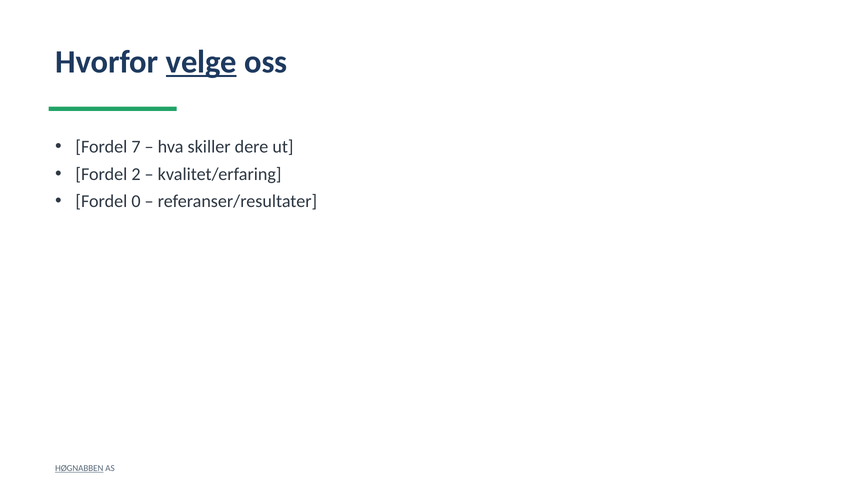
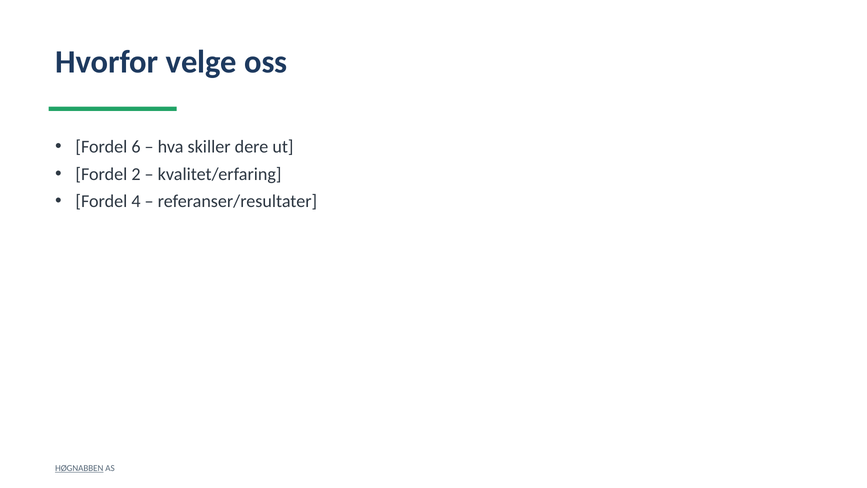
velge underline: present -> none
7: 7 -> 6
0: 0 -> 4
